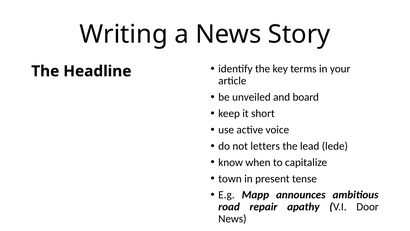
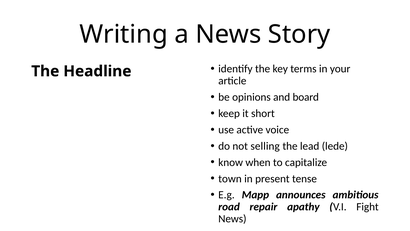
unveiled: unveiled -> opinions
letters: letters -> selling
Door: Door -> Fight
